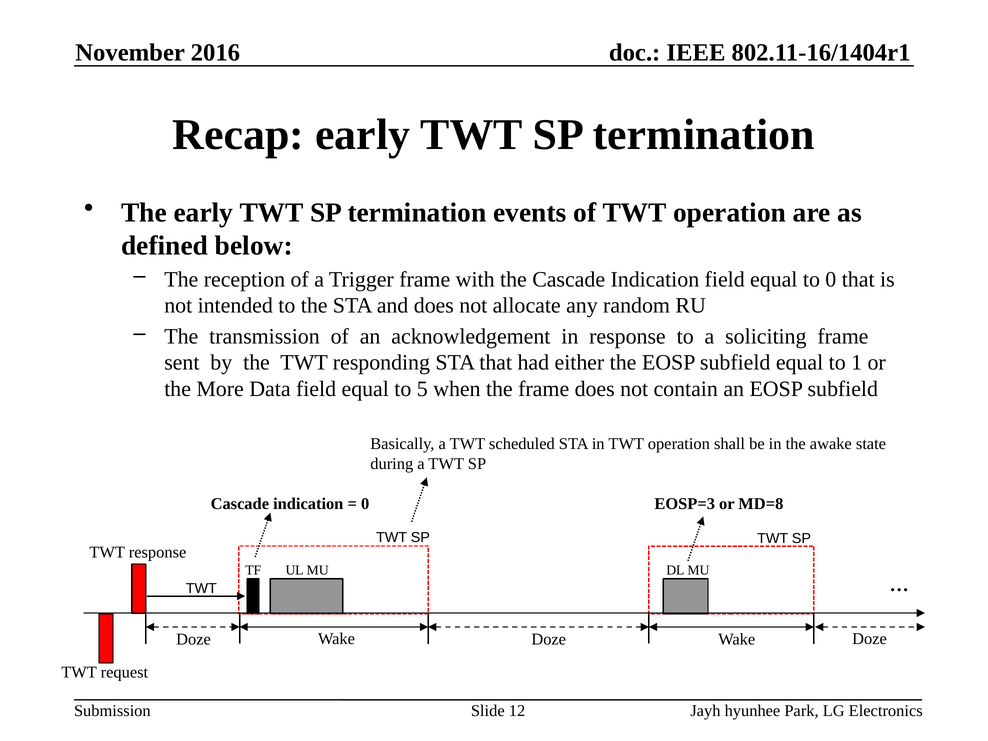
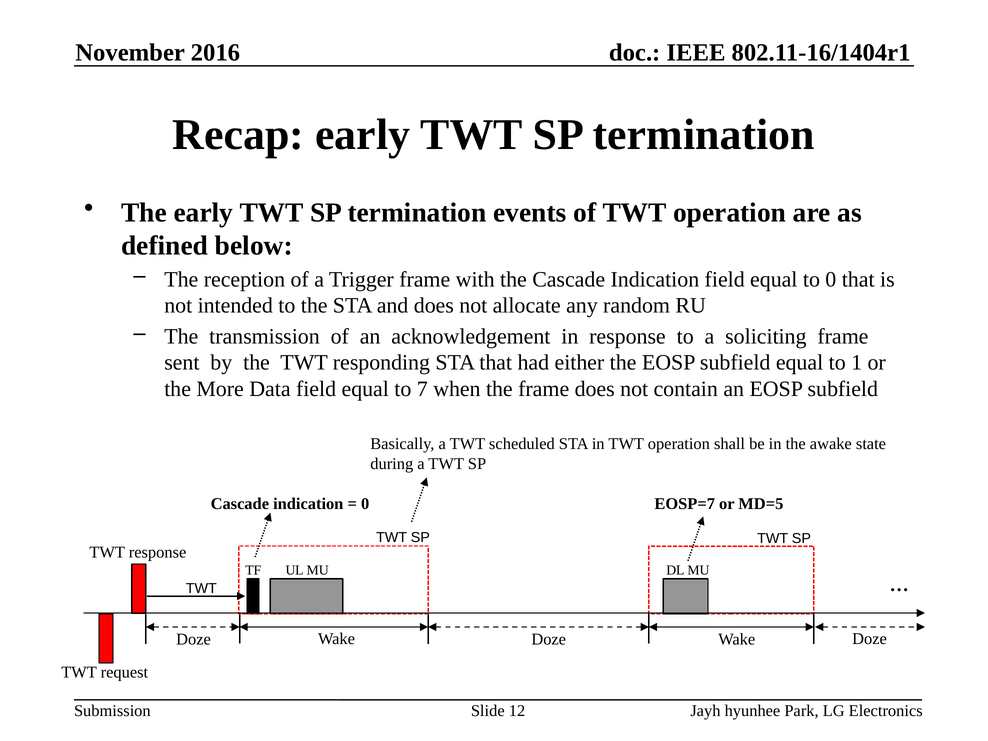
5: 5 -> 7
EOSP=3: EOSP=3 -> EOSP=7
MD=8: MD=8 -> MD=5
